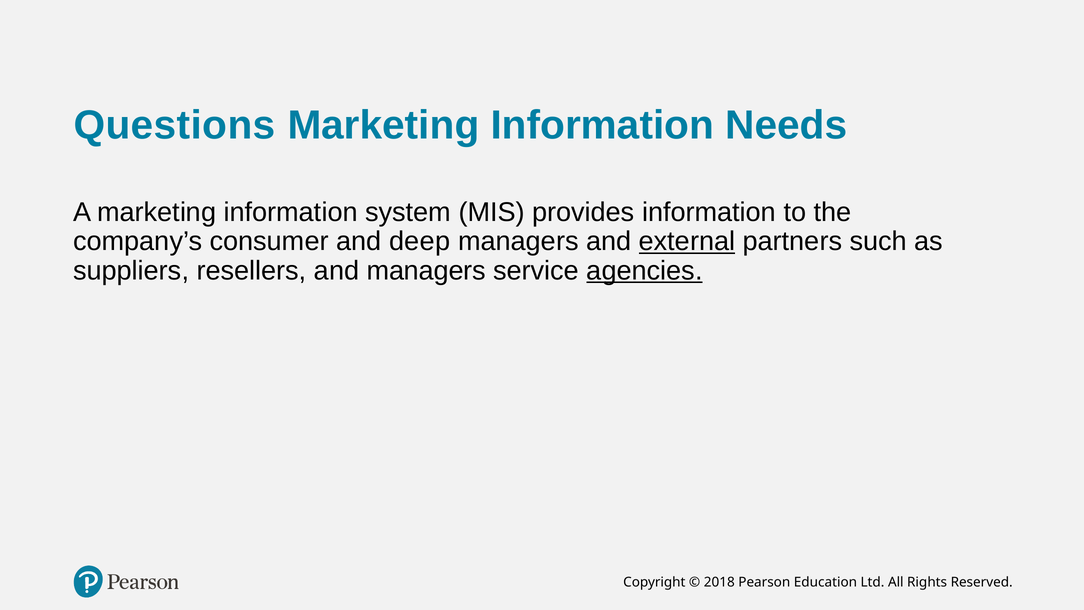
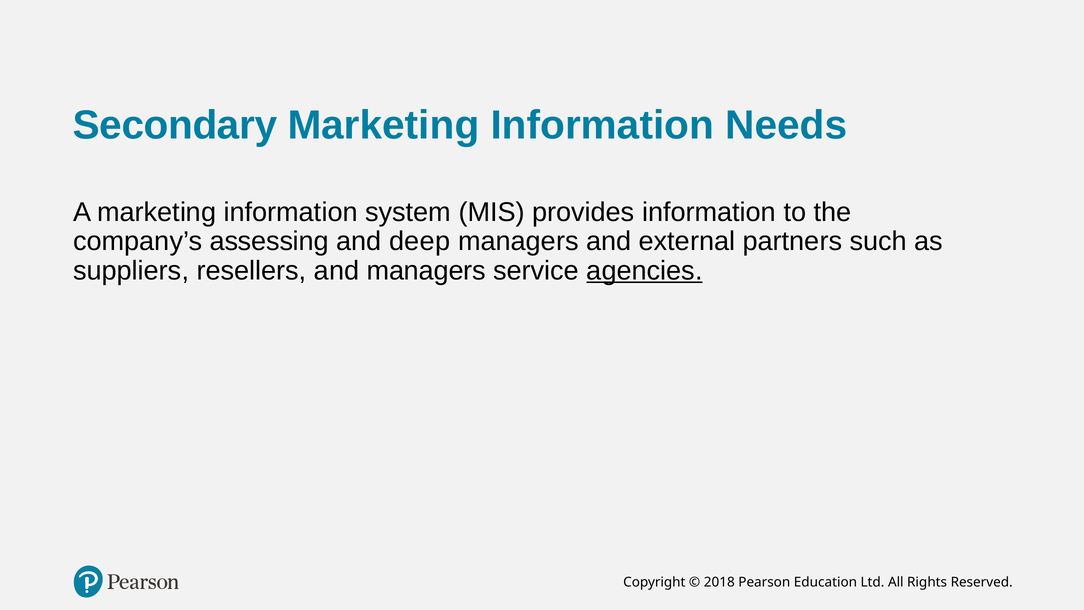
Questions: Questions -> Secondary
consumer: consumer -> assessing
external underline: present -> none
